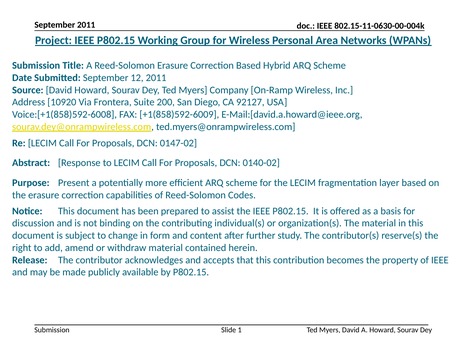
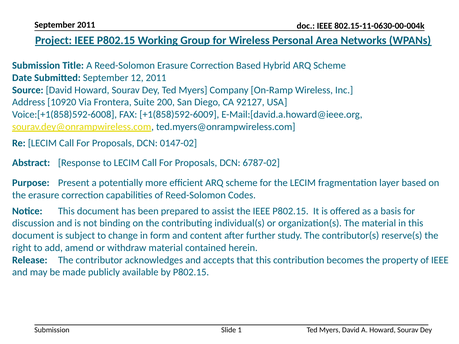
0140-02: 0140-02 -> 6787-02
